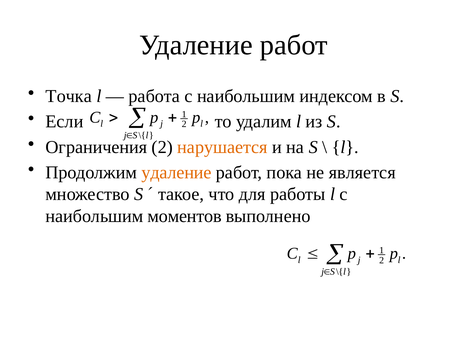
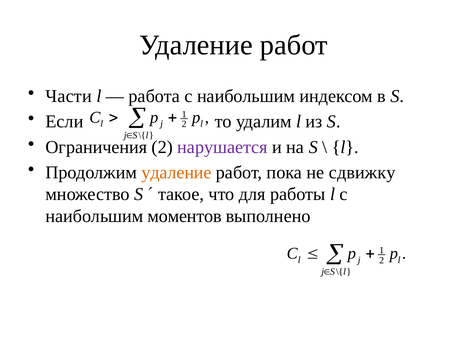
Точка: Точка -> Части
нарушается colour: orange -> purple
является: является -> сдвижку
